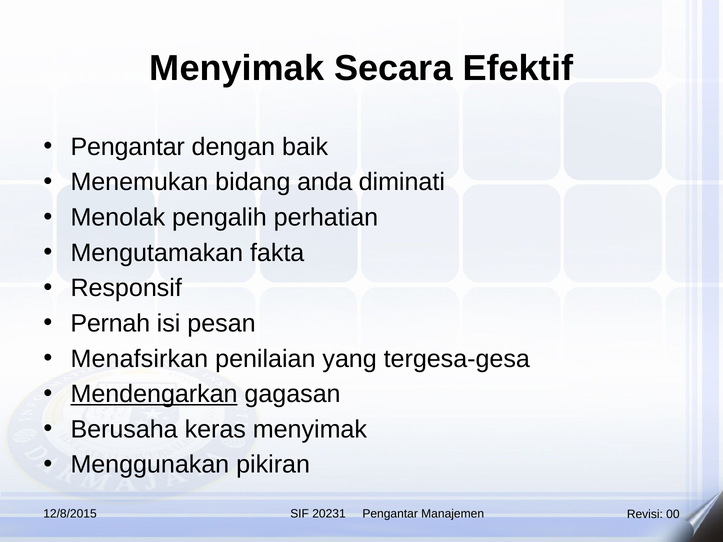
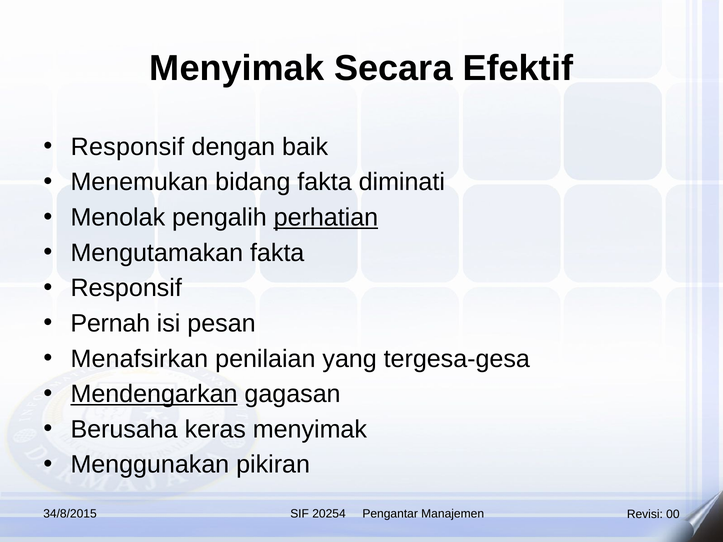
Pengantar at (128, 147): Pengantar -> Responsif
bidang anda: anda -> fakta
perhatian underline: none -> present
12/8/2015: 12/8/2015 -> 34/8/2015
20231: 20231 -> 20254
